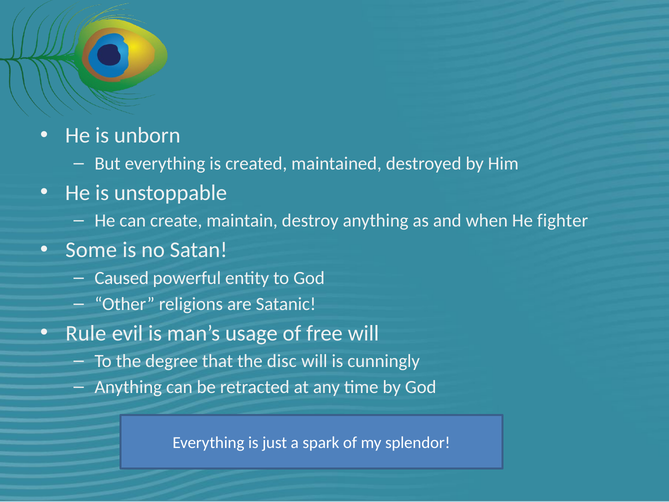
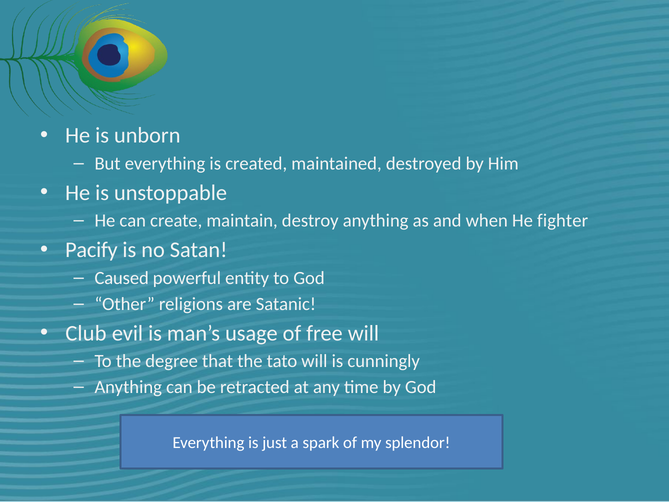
Some: Some -> Pacify
Rule: Rule -> Club
disc: disc -> tato
